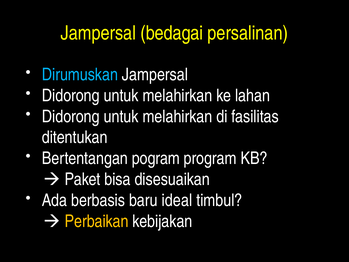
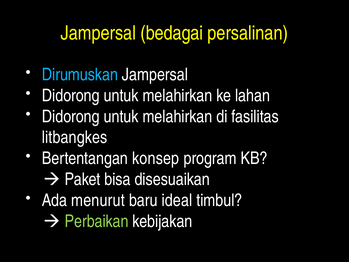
ditentukan: ditentukan -> litbangkes
pogram: pogram -> konsep
berbasis: berbasis -> menurut
Perbaikan colour: yellow -> light green
